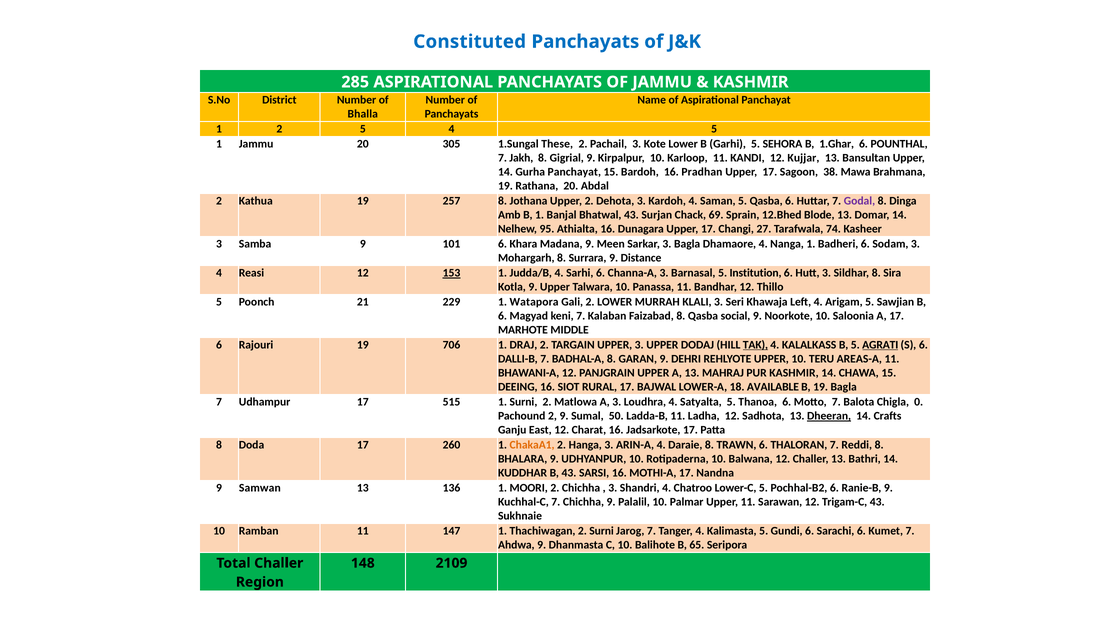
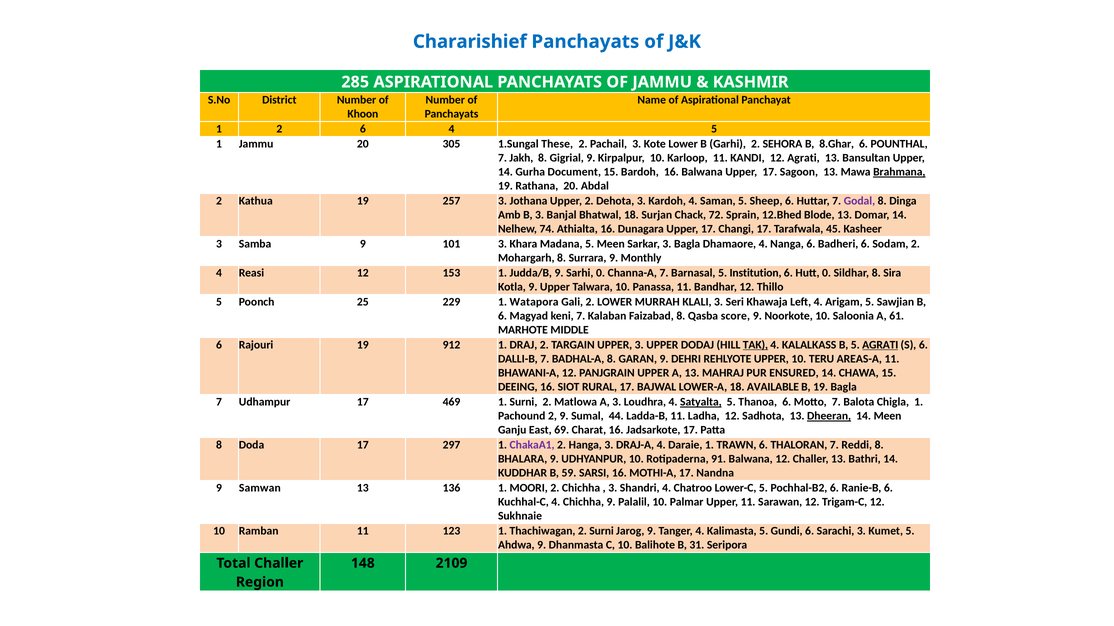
Constituted: Constituted -> Chararishief
Bhalla: Bhalla -> Khoon
2 5: 5 -> 6
Garhi 5: 5 -> 2
1.Ghar: 1.Ghar -> 8.Ghar
12 Kujjar: Kujjar -> Agrati
Gurha Panchayat: Panchayat -> Document
16 Pradhan: Pradhan -> Balwana
Sagoon 38: 38 -> 13
Brahmana underline: none -> present
257 8: 8 -> 3
5 Qasba: Qasba -> Sheep
B 1: 1 -> 3
Bhatwal 43: 43 -> 18
69: 69 -> 72
95: 95 -> 74
Changi 27: 27 -> 17
74: 74 -> 45
101 6: 6 -> 3
Madana 9: 9 -> 5
Nanga 1: 1 -> 6
Sodam 3: 3 -> 2
Distance: Distance -> Monthly
153 underline: present -> none
Judda/B 4: 4 -> 9
Sarhi 6: 6 -> 0
Channa-A 3: 3 -> 7
Hutt 3: 3 -> 0
21: 21 -> 25
social: social -> score
A 17: 17 -> 61
706: 706 -> 912
PUR KASHMIR: KASHMIR -> ENSURED
515: 515 -> 469
Satyalta underline: none -> present
Chigla 0: 0 -> 1
50: 50 -> 44
14 Crafts: Crafts -> Meen
East 12: 12 -> 69
260: 260 -> 297
ChakaA1 colour: orange -> purple
ARIN-A: ARIN-A -> DRAJ-A
Daraie 8: 8 -> 1
Rotipaderna 10: 10 -> 91
B 43: 43 -> 59
Ranie-B 9: 9 -> 6
Kuchhal-C 7: 7 -> 4
Trigam-C 43: 43 -> 12
147: 147 -> 123
Jarog 7: 7 -> 9
Sarachi 6: 6 -> 3
Kumet 7: 7 -> 5
65: 65 -> 31
